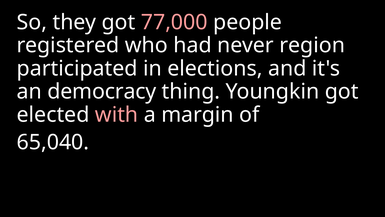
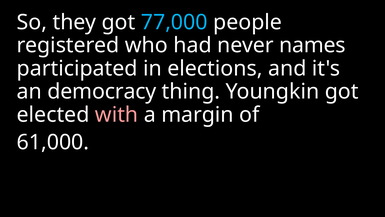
77,000 colour: pink -> light blue
region: region -> names
65,040: 65,040 -> 61,000
